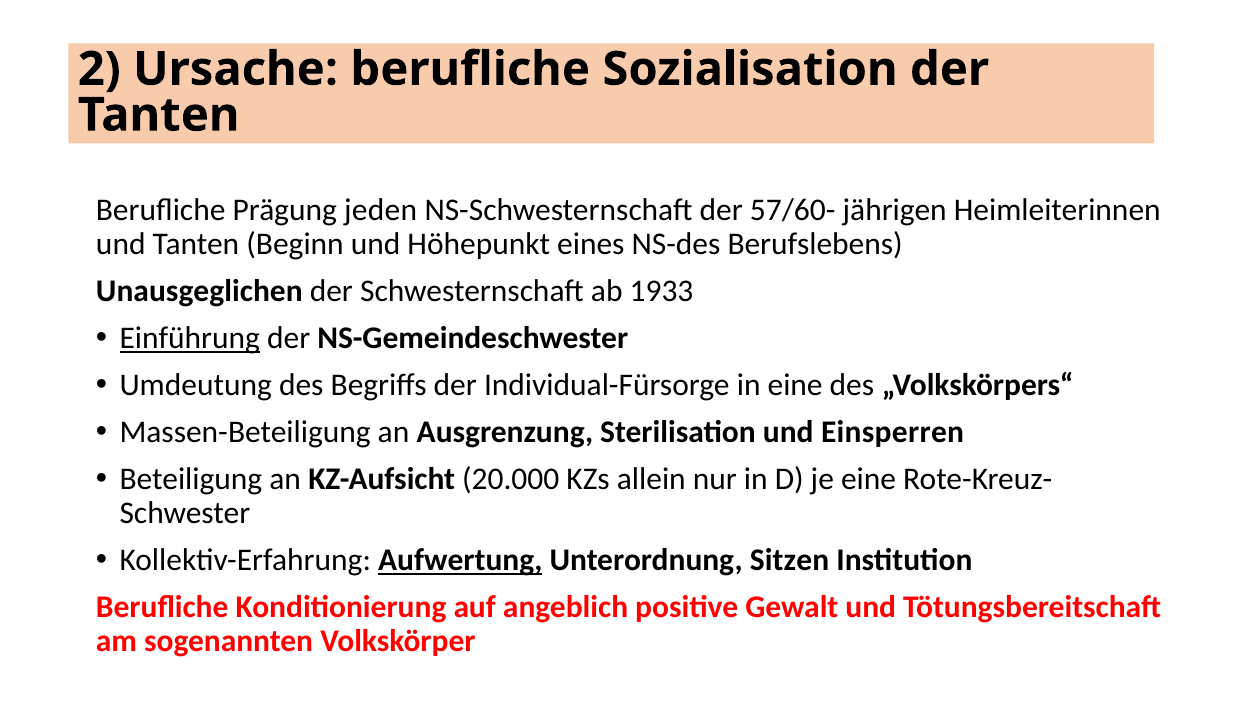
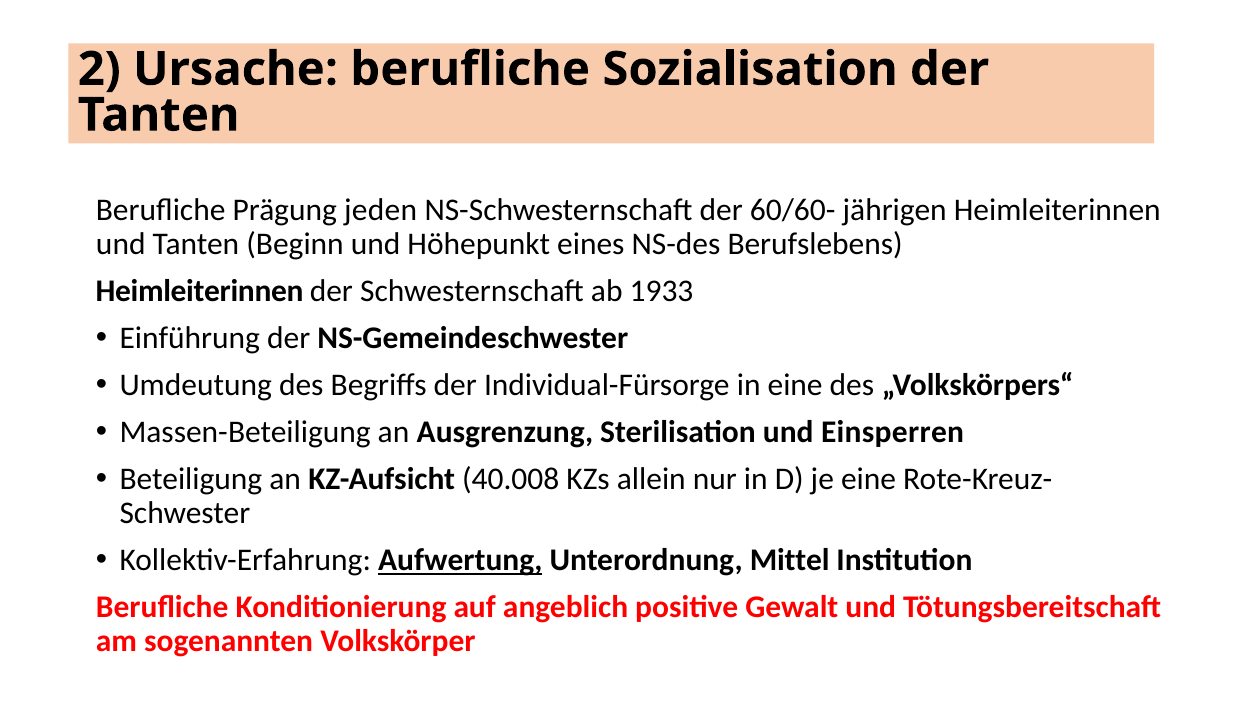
57/60-: 57/60- -> 60/60-
Unausgeglichen at (199, 291): Unausgeglichen -> Heimleiterinnen
Einführung underline: present -> none
20.000: 20.000 -> 40.008
Sitzen: Sitzen -> Mittel
